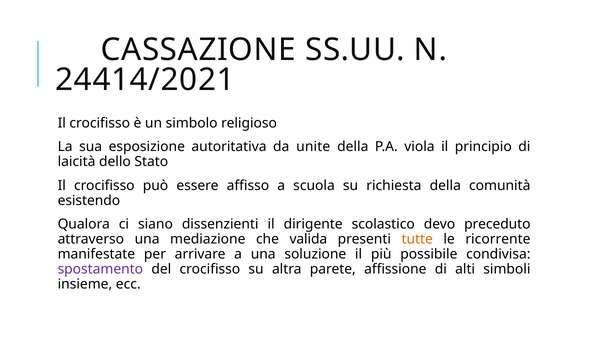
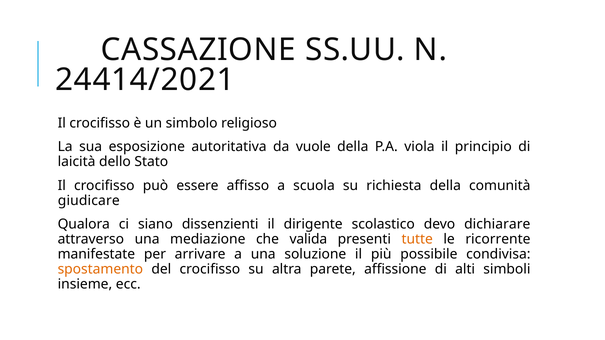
unite: unite -> vuole
esistendo: esistendo -> giudicare
preceduto: preceduto -> dichiarare
spostamento colour: purple -> orange
